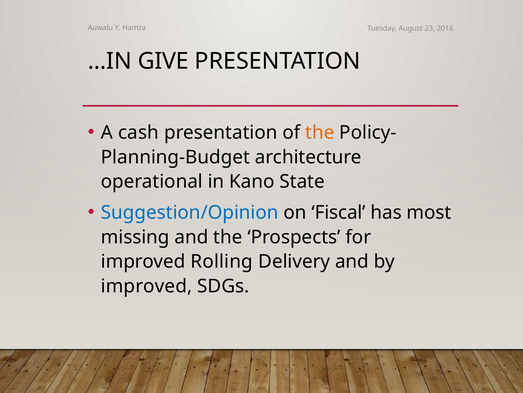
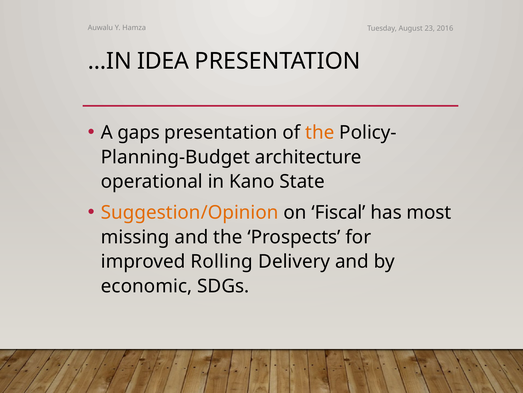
GIVE: GIVE -> IDEA
cash: cash -> gaps
Suggestion/Opinion colour: blue -> orange
improved at (147, 286): improved -> economic
